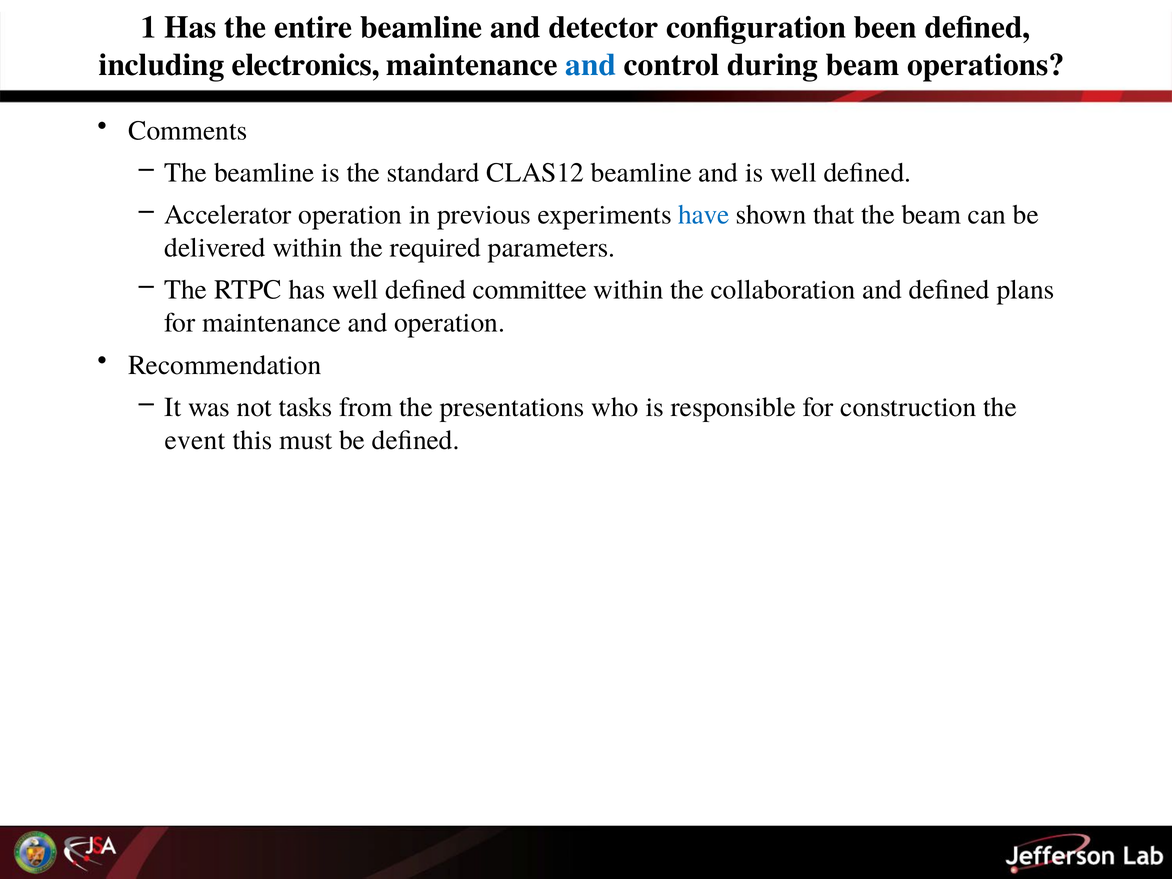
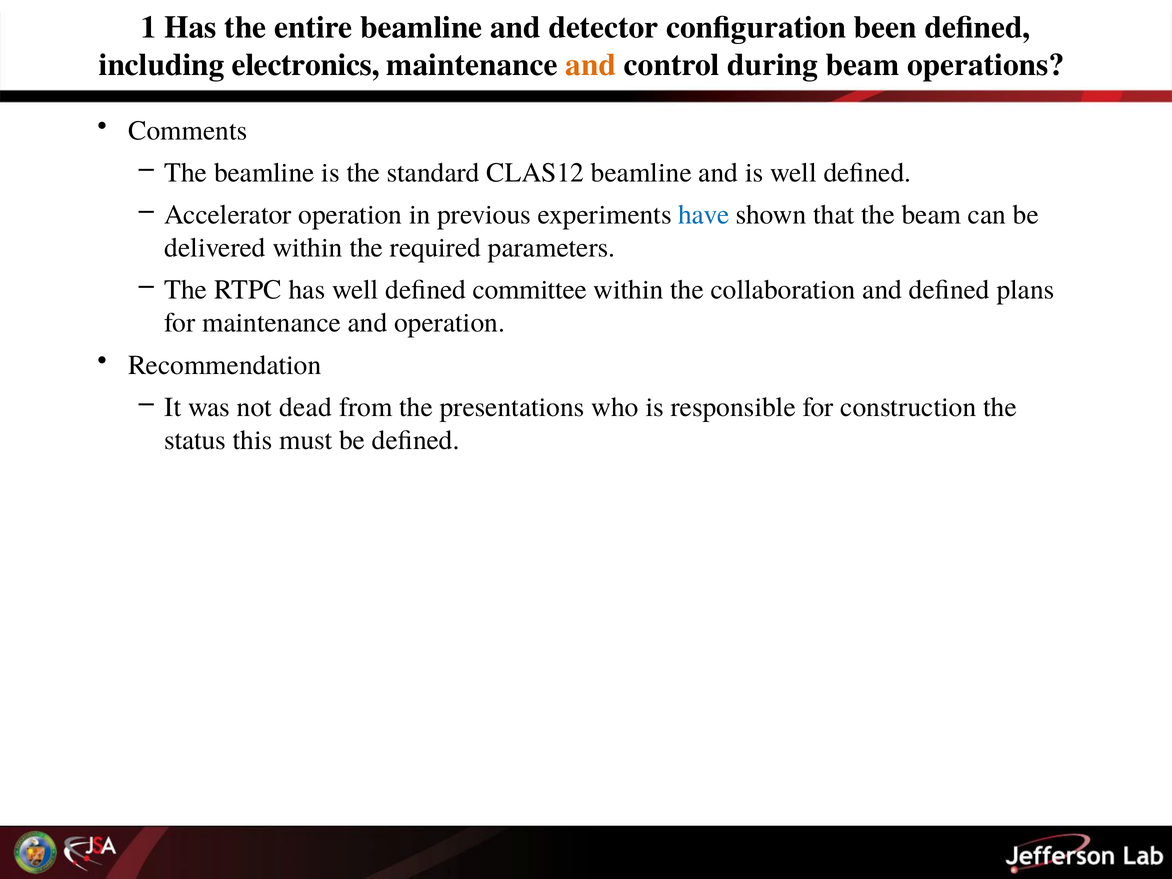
and at (591, 65) colour: blue -> orange
tasks: tasks -> dead
event: event -> status
